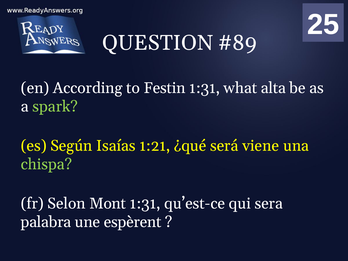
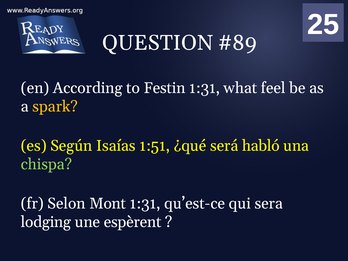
alta: alta -> feel
spark colour: light green -> yellow
1:21: 1:21 -> 1:51
viene: viene -> habló
palabra: palabra -> lodging
